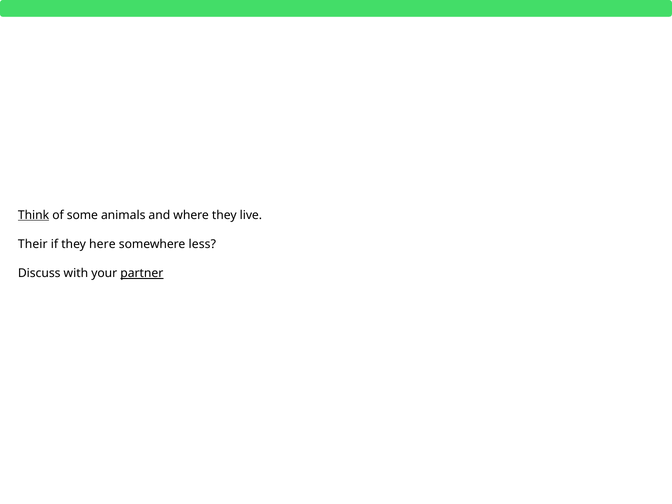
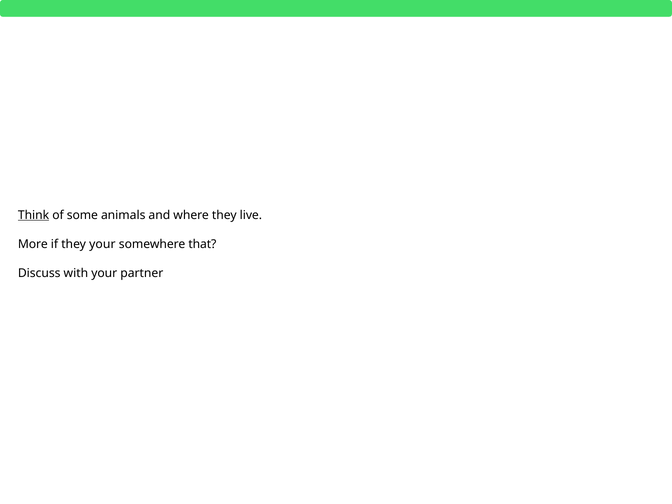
Their: Their -> More
they here: here -> your
less: less -> that
partner underline: present -> none
